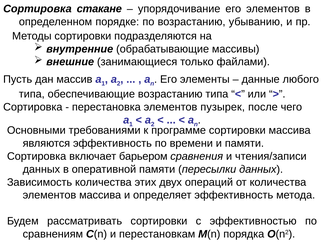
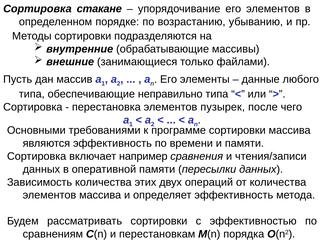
обеспечивающие возрастанию: возрастанию -> неправильно
барьером: барьером -> например
